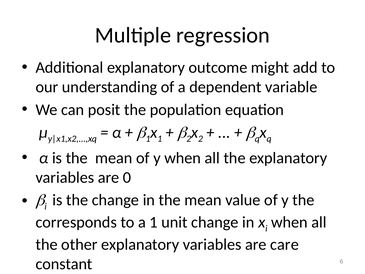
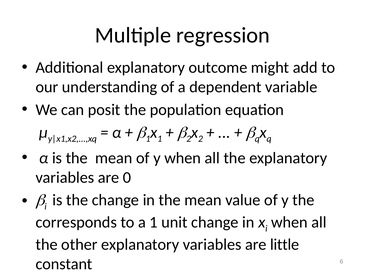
care: care -> little
